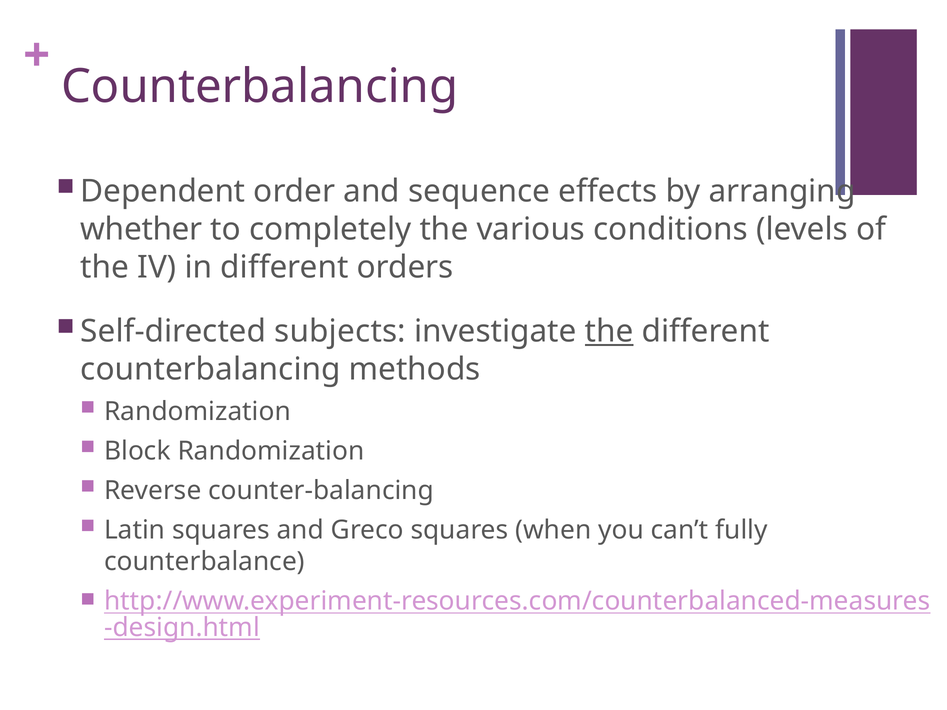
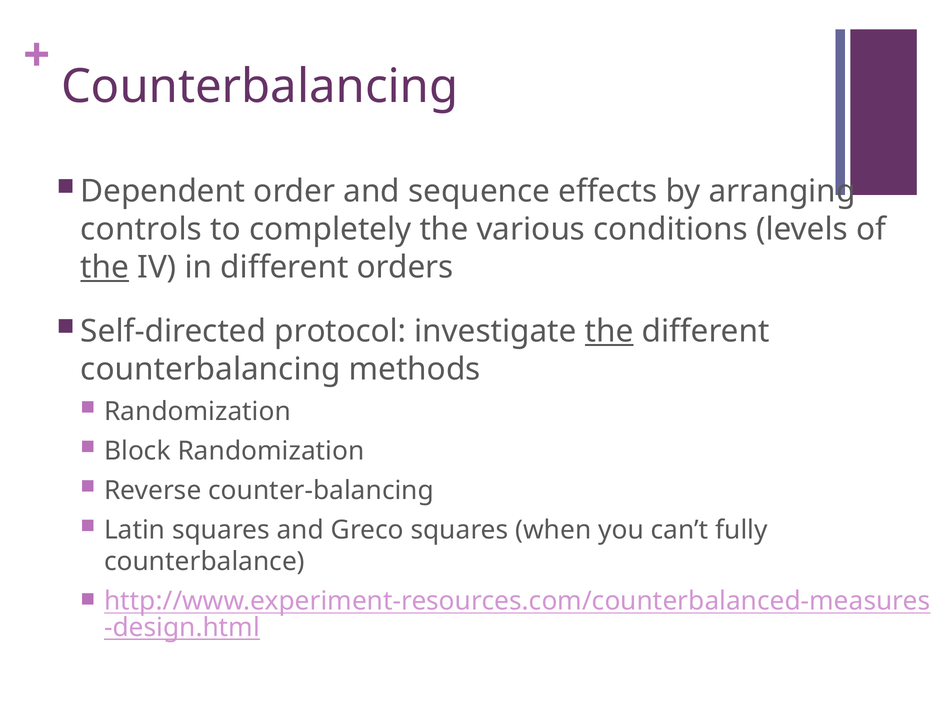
whether: whether -> controls
the at (105, 267) underline: none -> present
subjects: subjects -> protocol
